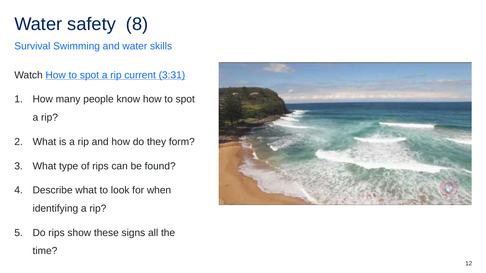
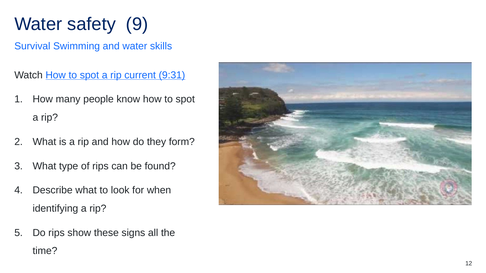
8: 8 -> 9
3:31: 3:31 -> 9:31
